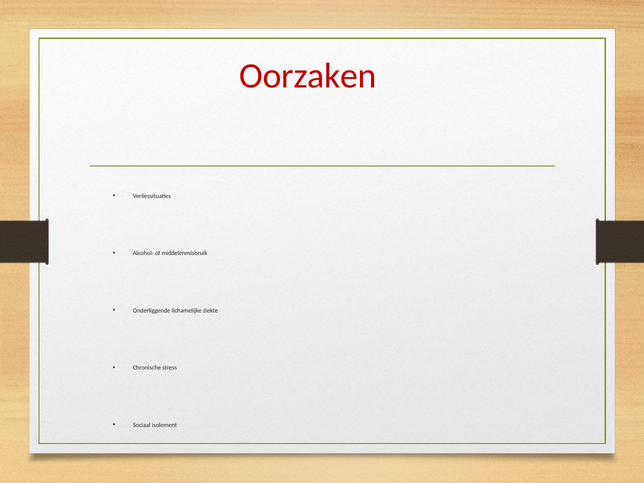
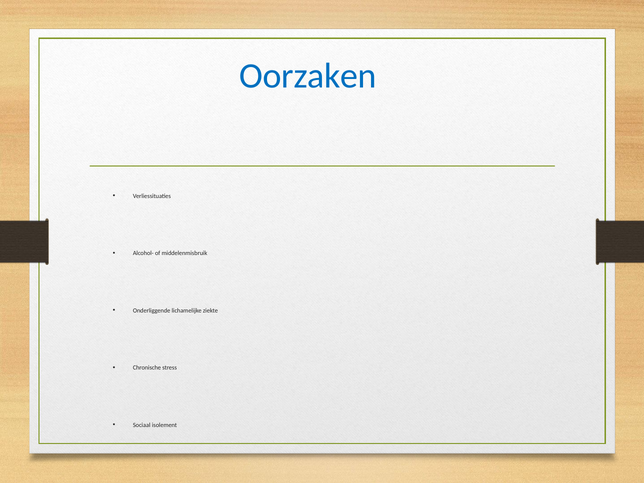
Oorzaken colour: red -> blue
